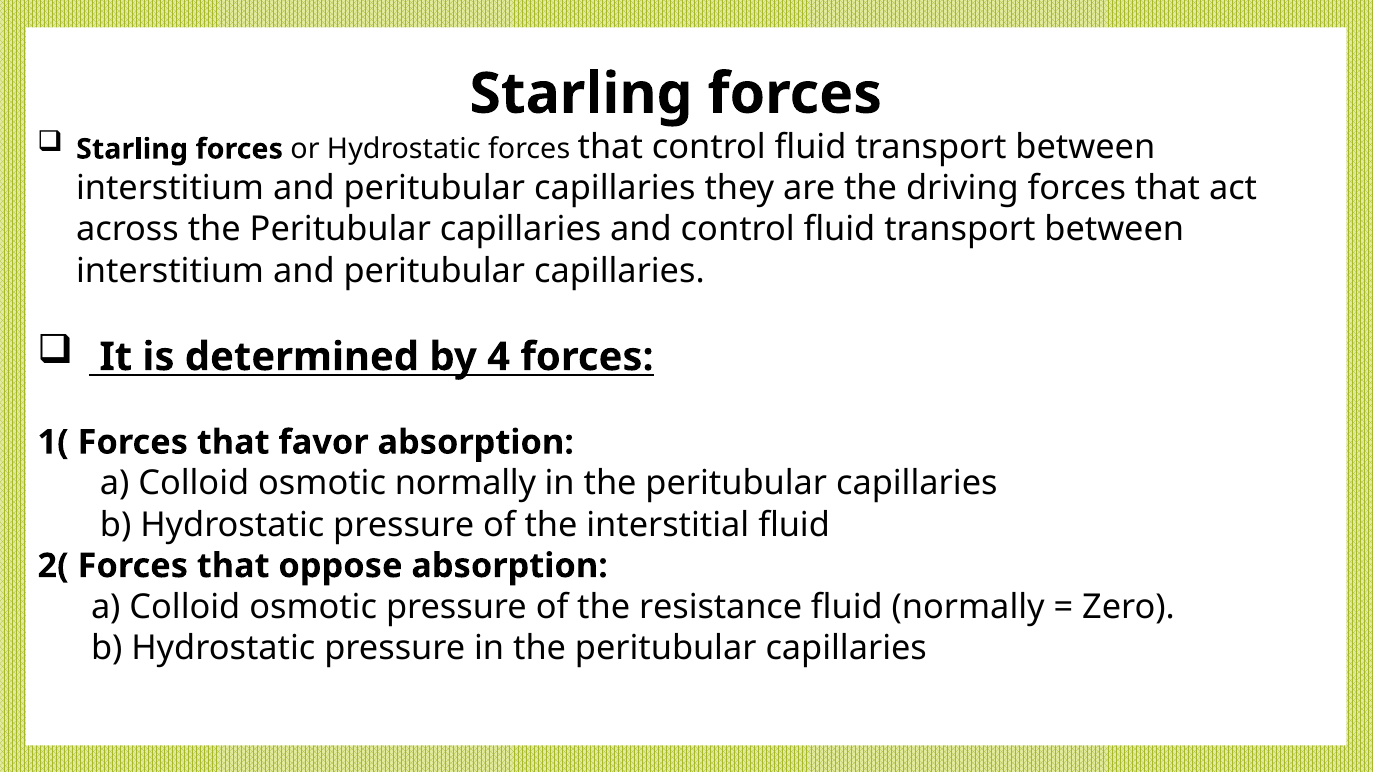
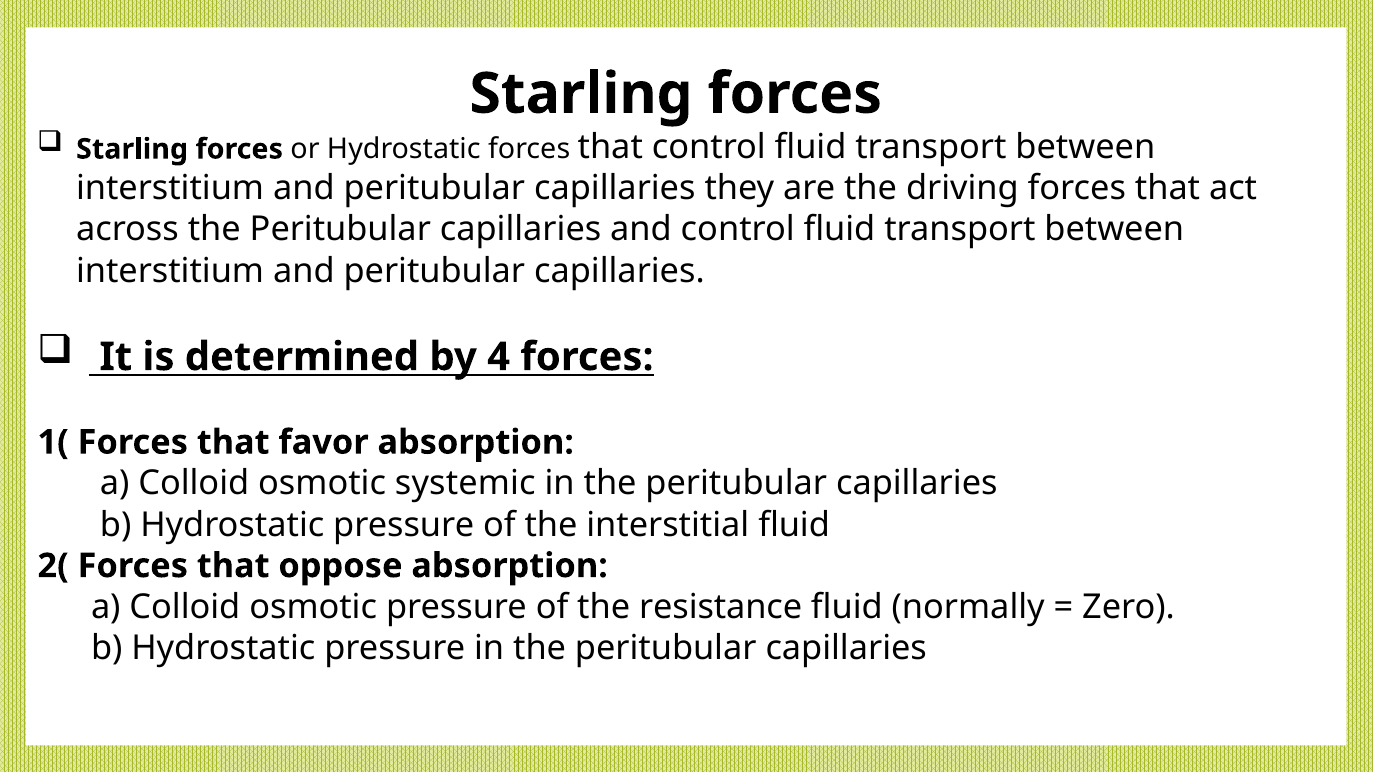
osmotic normally: normally -> systemic
